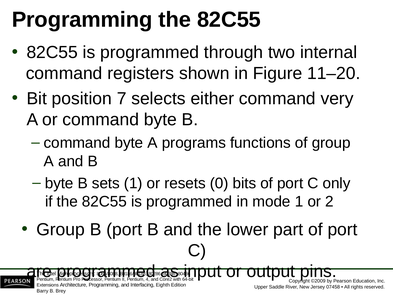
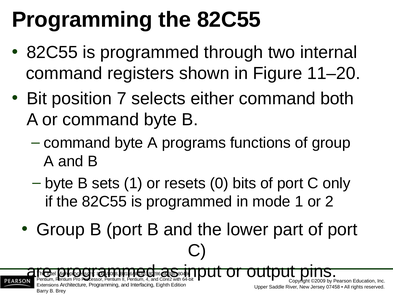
very: very -> both
